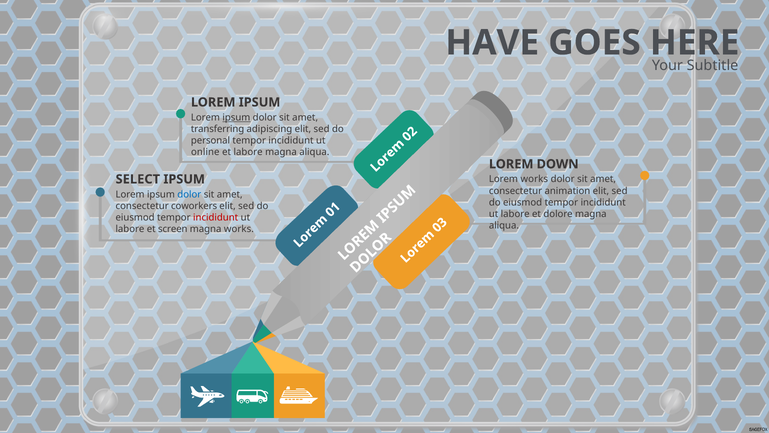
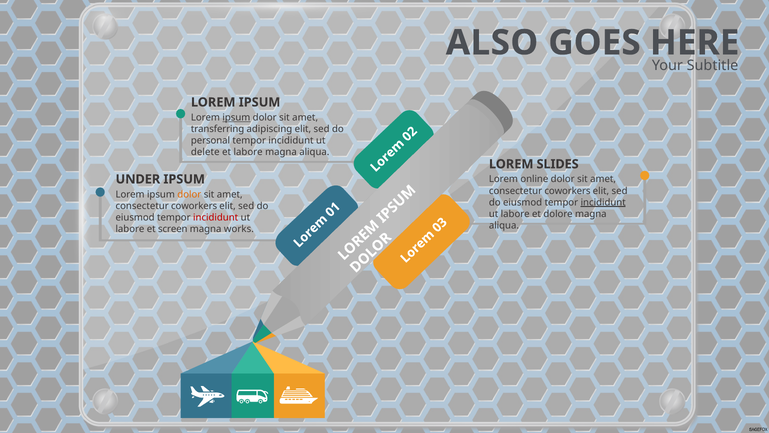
HAVE: HAVE -> ALSO
online: online -> delete
DOWN: DOWN -> SLIDES
works at (534, 179): works -> online
SELECT: SELECT -> UNDER
animation at (567, 191): animation -> coworkers
dolor at (189, 194) colour: blue -> orange
incididunt at (603, 202) underline: none -> present
